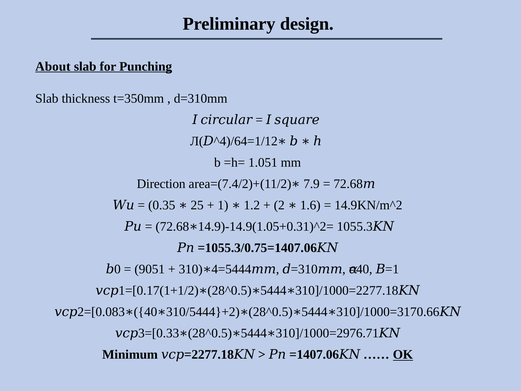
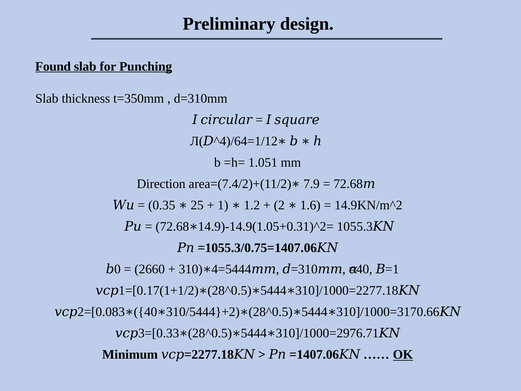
About: About -> Found
9051: 9051 -> 2660
